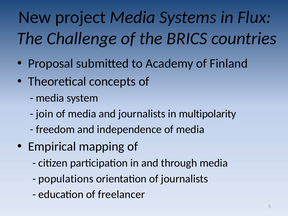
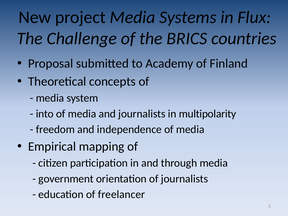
join: join -> into
populations: populations -> government
